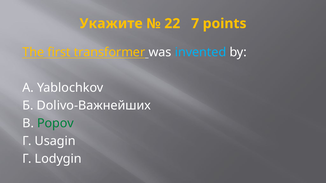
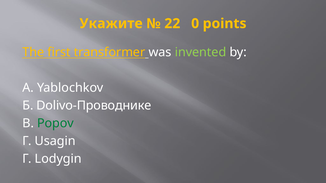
7: 7 -> 0
invented colour: light blue -> light green
Dolivo-Важнейших: Dolivo-Важнейших -> Dolivo-Проводнике
